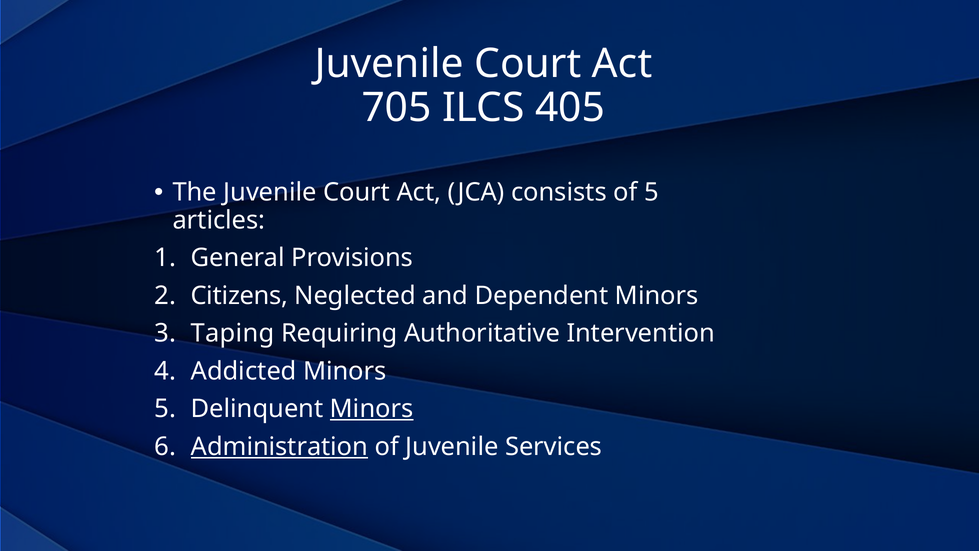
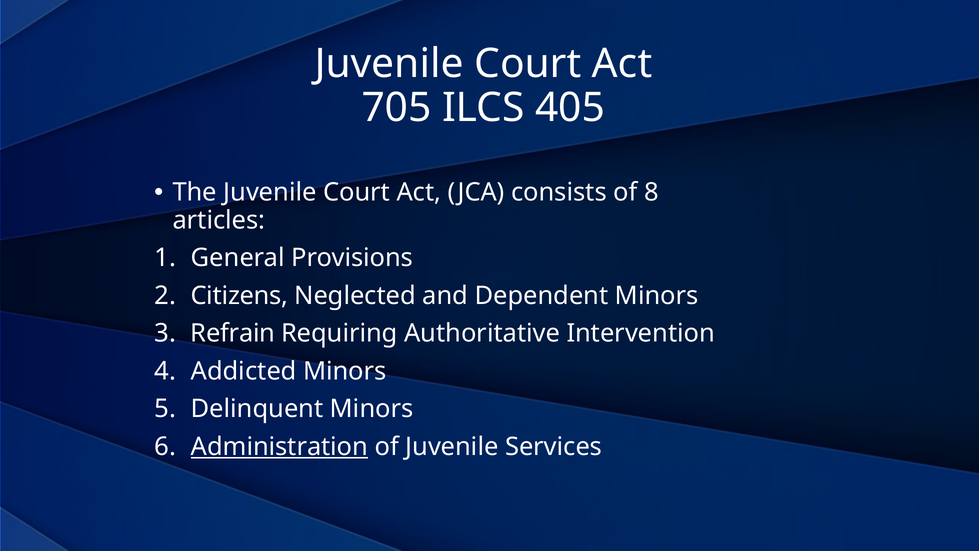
of 5: 5 -> 8
Taping: Taping -> Refrain
Minors at (372, 409) underline: present -> none
